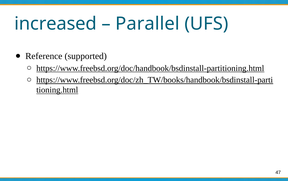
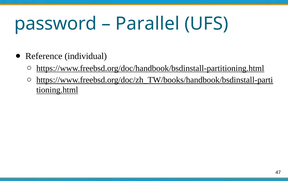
increased: increased -> password
supported: supported -> individual
